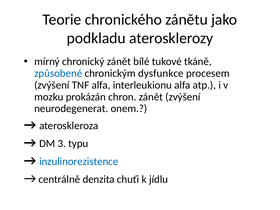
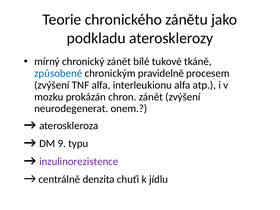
dysfunkce: dysfunkce -> pravidelně
3: 3 -> 9
inzulinorezistence colour: blue -> purple
